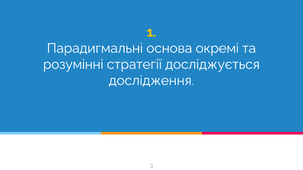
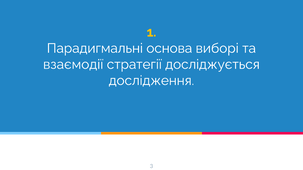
окремі: окремі -> виборі
розумінні: розумінні -> взаємодії
